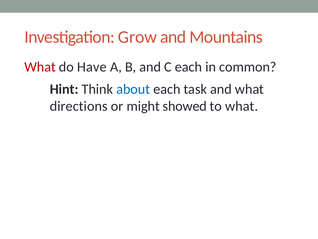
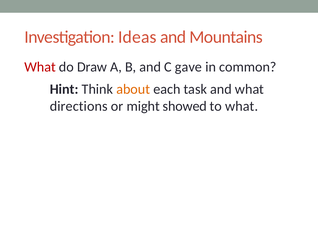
Grow: Grow -> Ideas
Have: Have -> Draw
C each: each -> gave
about colour: blue -> orange
